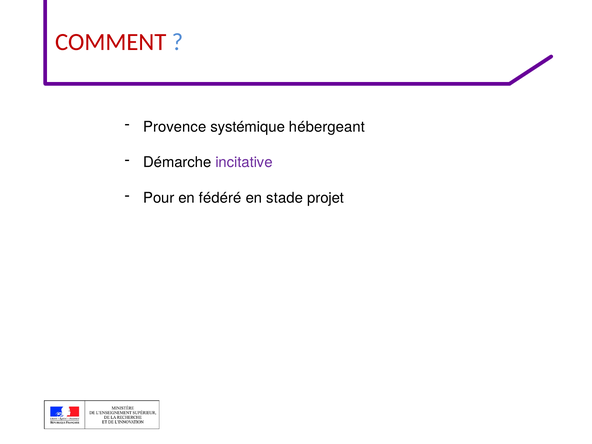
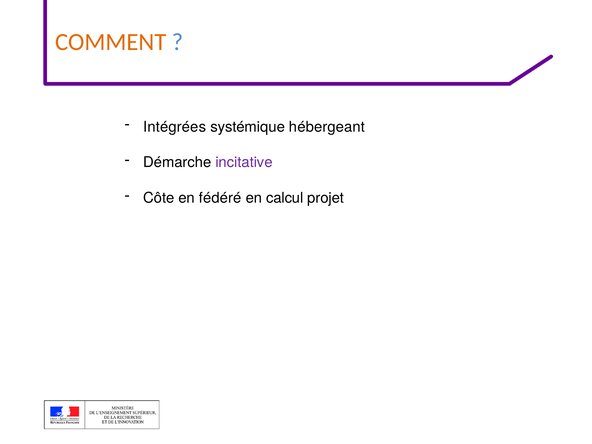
COMMENT colour: red -> orange
Provence: Provence -> Intégrées
Pour: Pour -> Côte
stade: stade -> calcul
